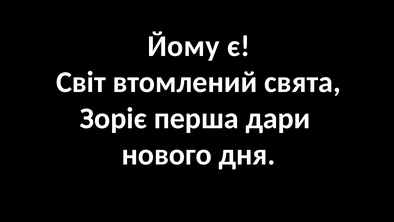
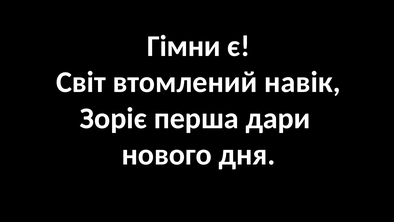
Йому: Йому -> Гімни
свята: свята -> навік
